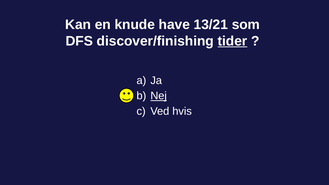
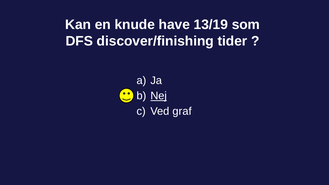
13/21: 13/21 -> 13/19
tider underline: present -> none
hvis: hvis -> graf
